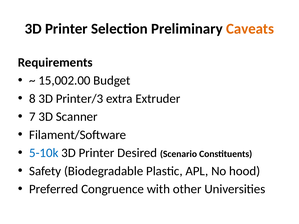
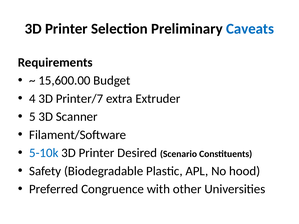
Caveats colour: orange -> blue
15,002.00: 15,002.00 -> 15,600.00
8: 8 -> 4
Printer/3: Printer/3 -> Printer/7
7: 7 -> 5
